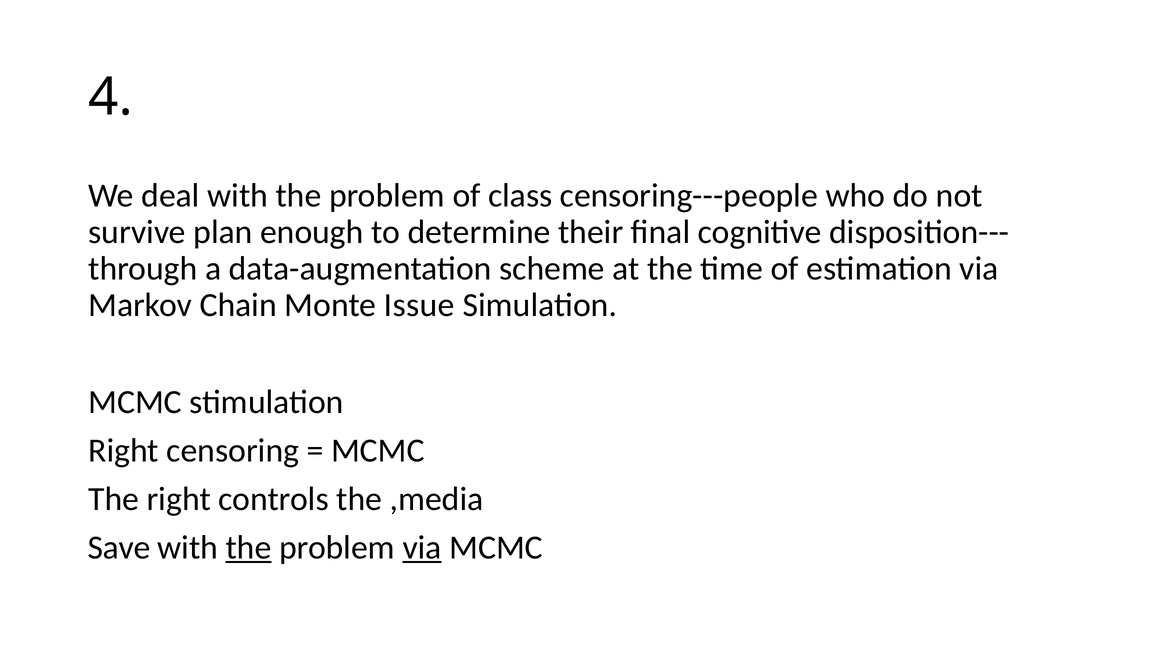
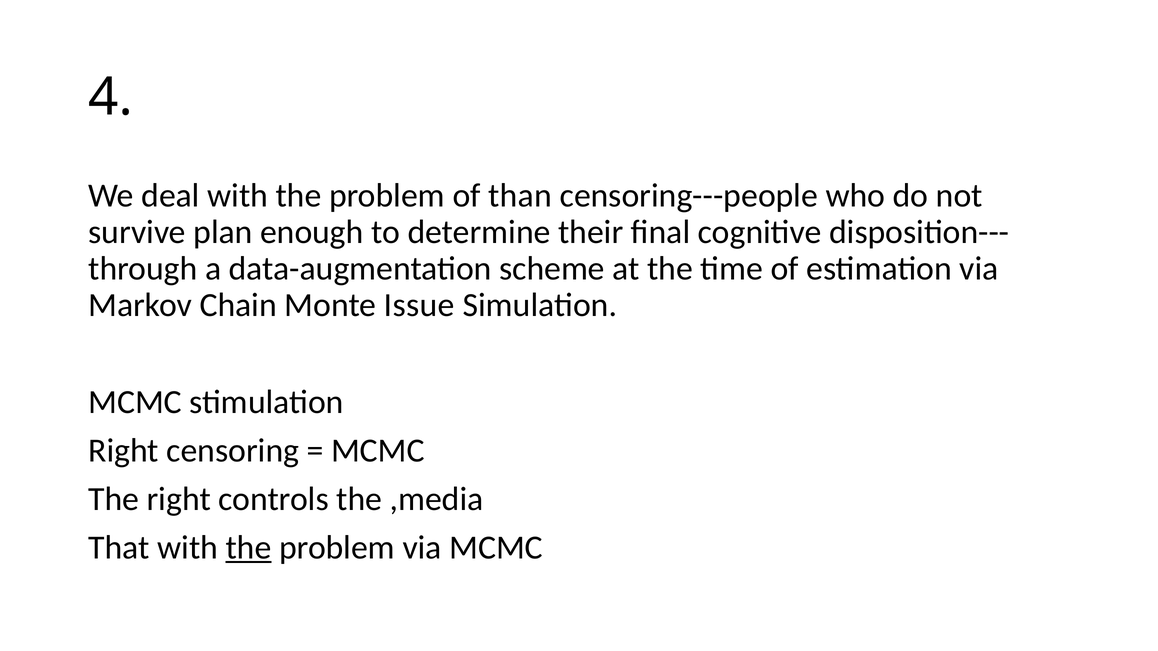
class: class -> than
Save: Save -> That
via at (422, 548) underline: present -> none
